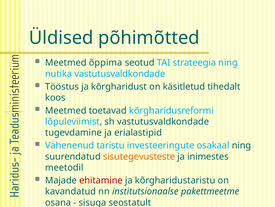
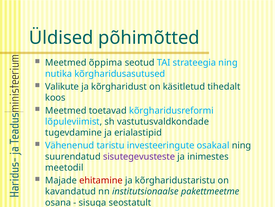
nutika vastutusvaldkondade: vastutusvaldkondade -> kõrgharidusasutused
Tööstus: Tööstus -> Valikute
sisutegevusteste colour: orange -> purple
